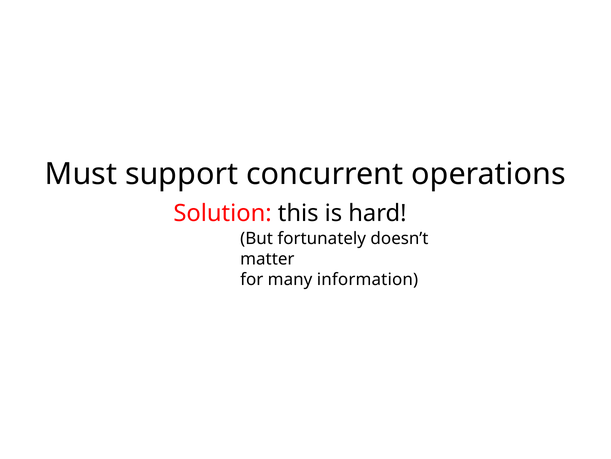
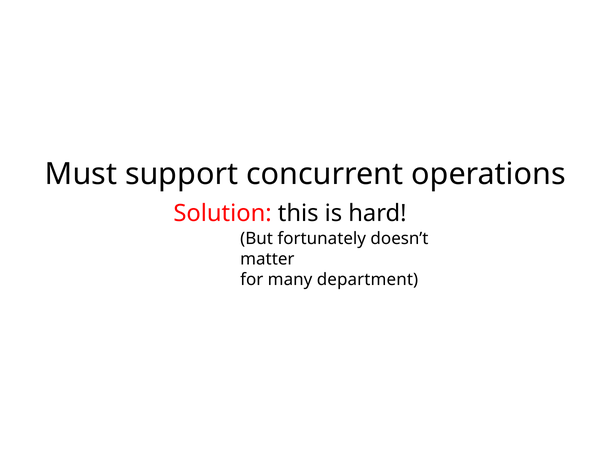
information: information -> department
